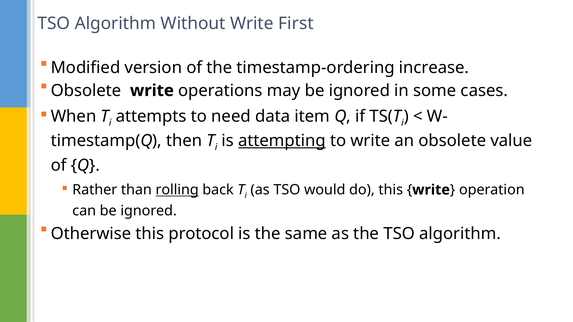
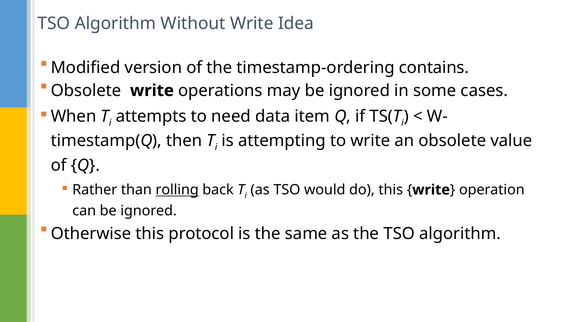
First: First -> Idea
increase: increase -> contains
attempting underline: present -> none
